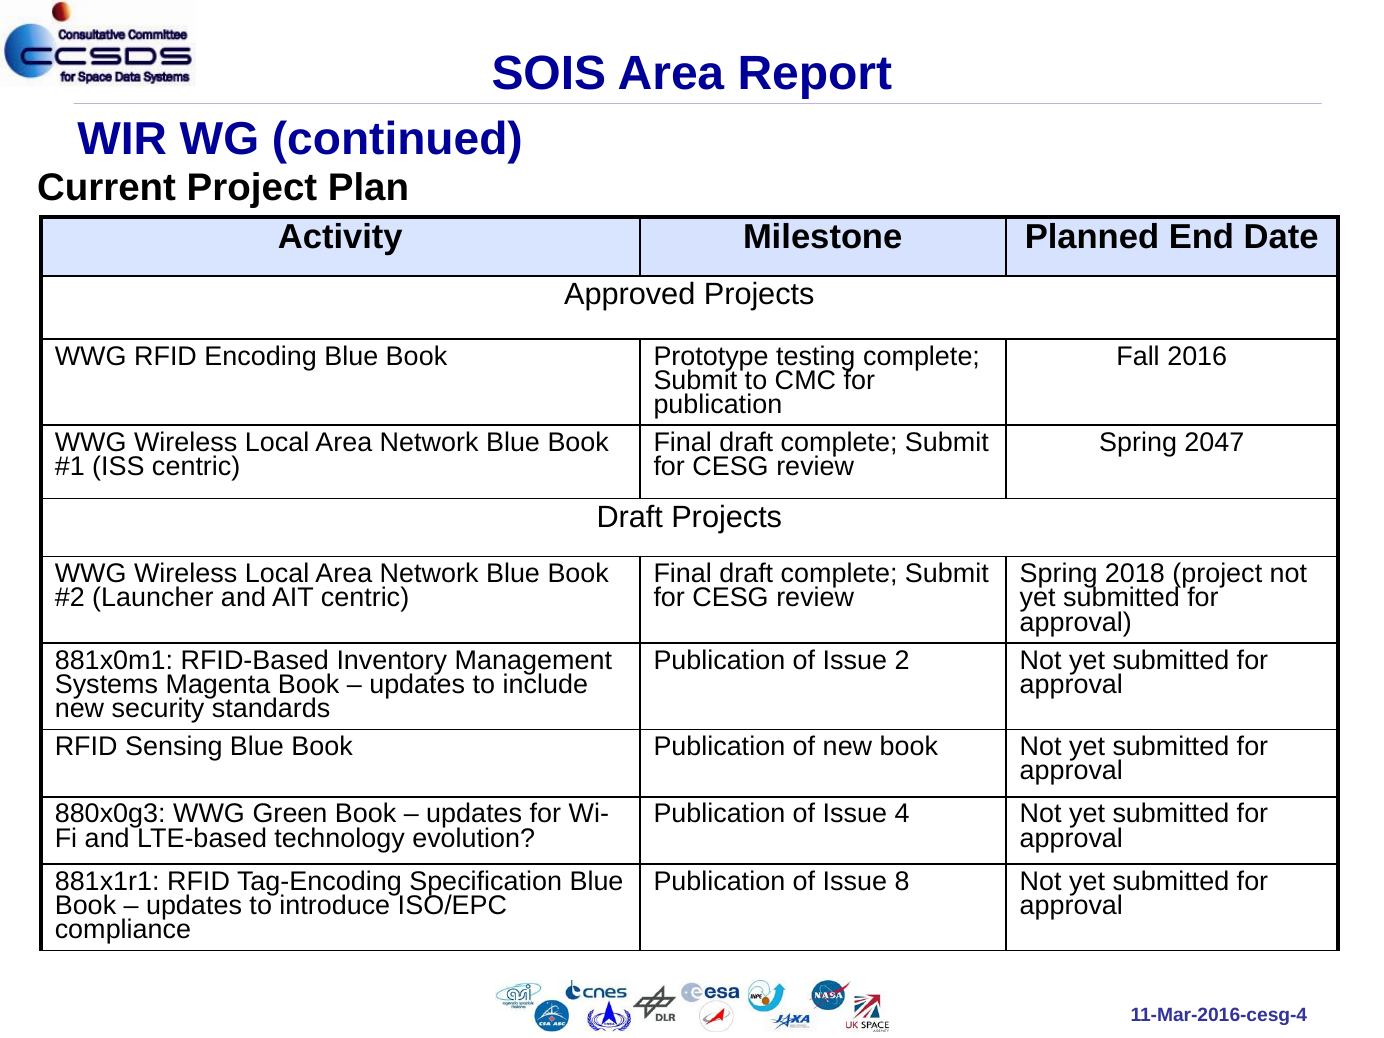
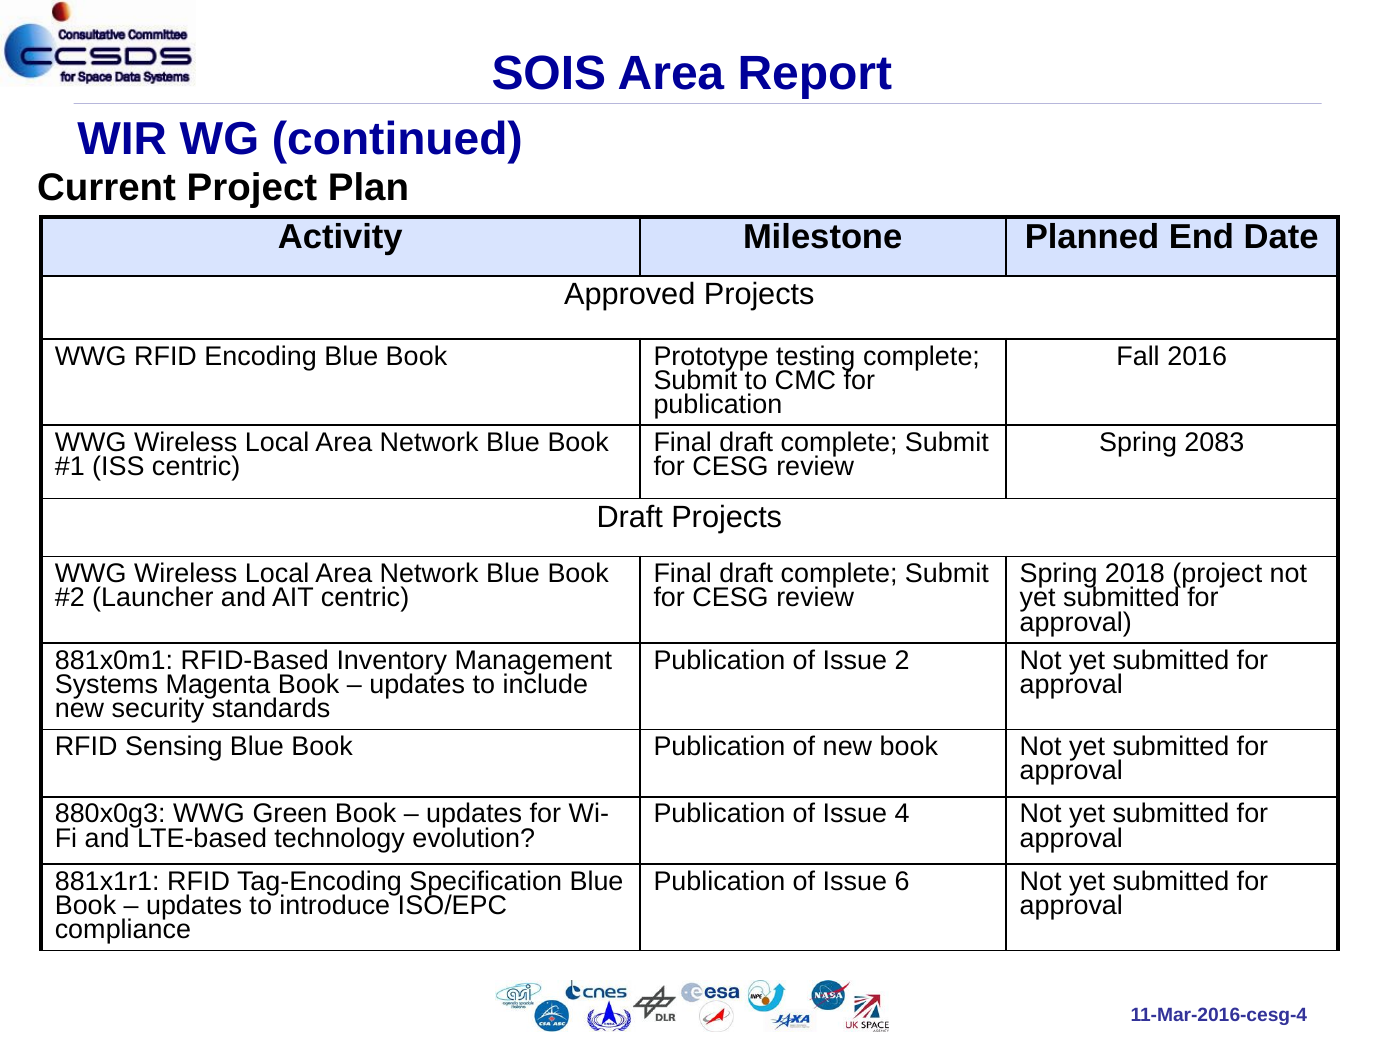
2047: 2047 -> 2083
8: 8 -> 6
